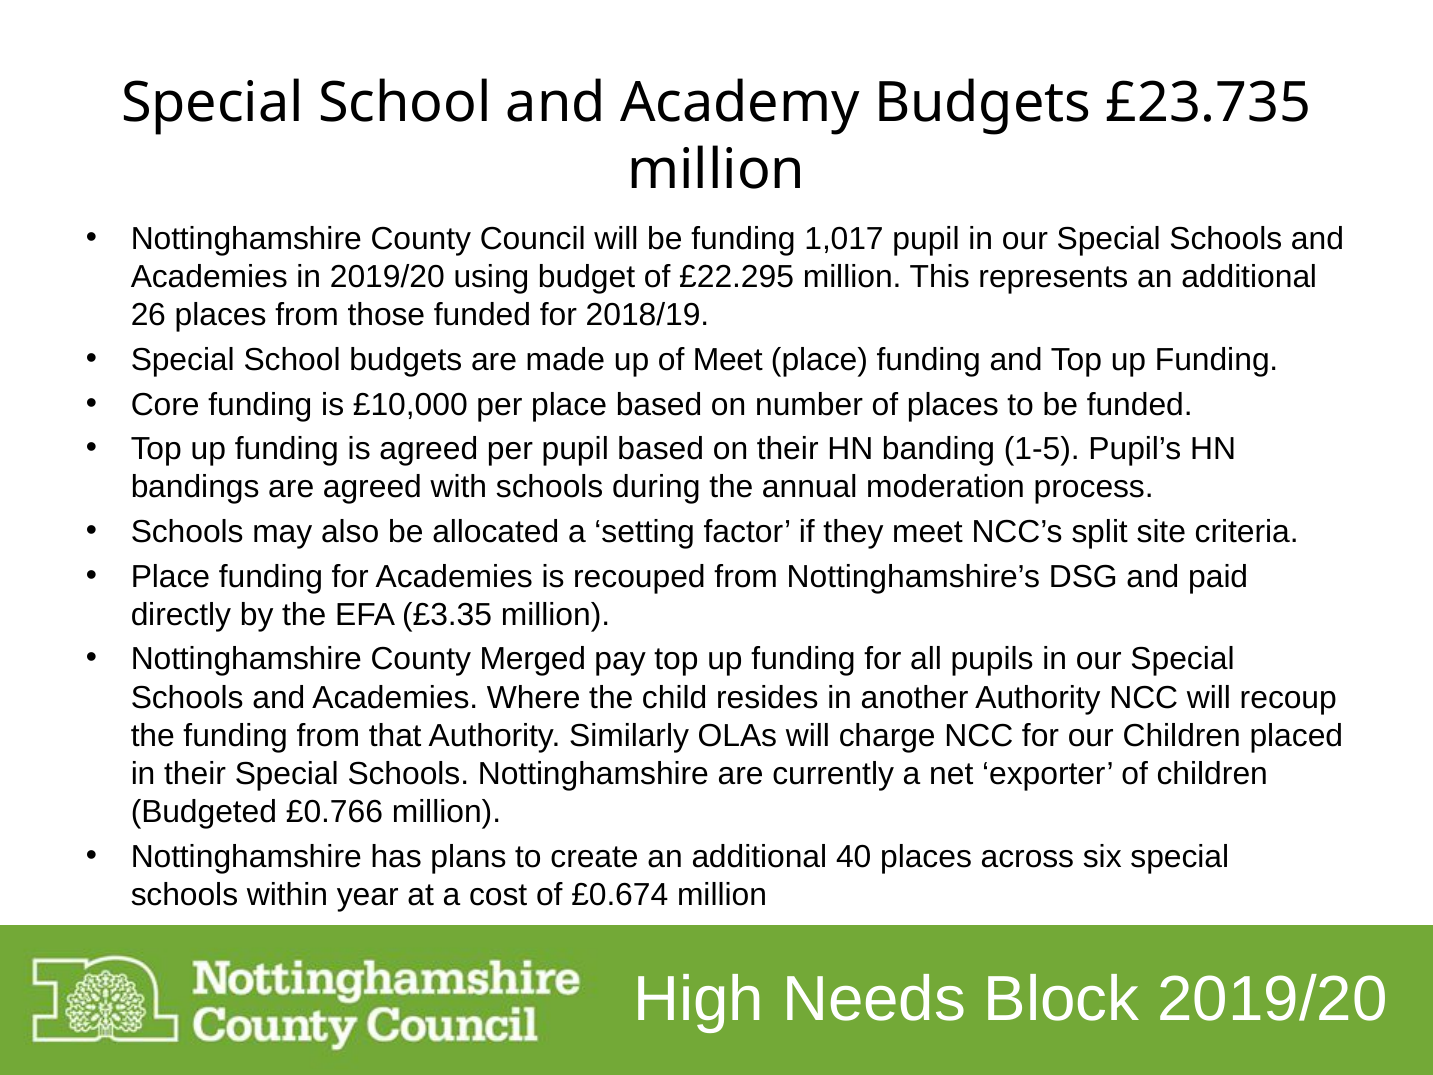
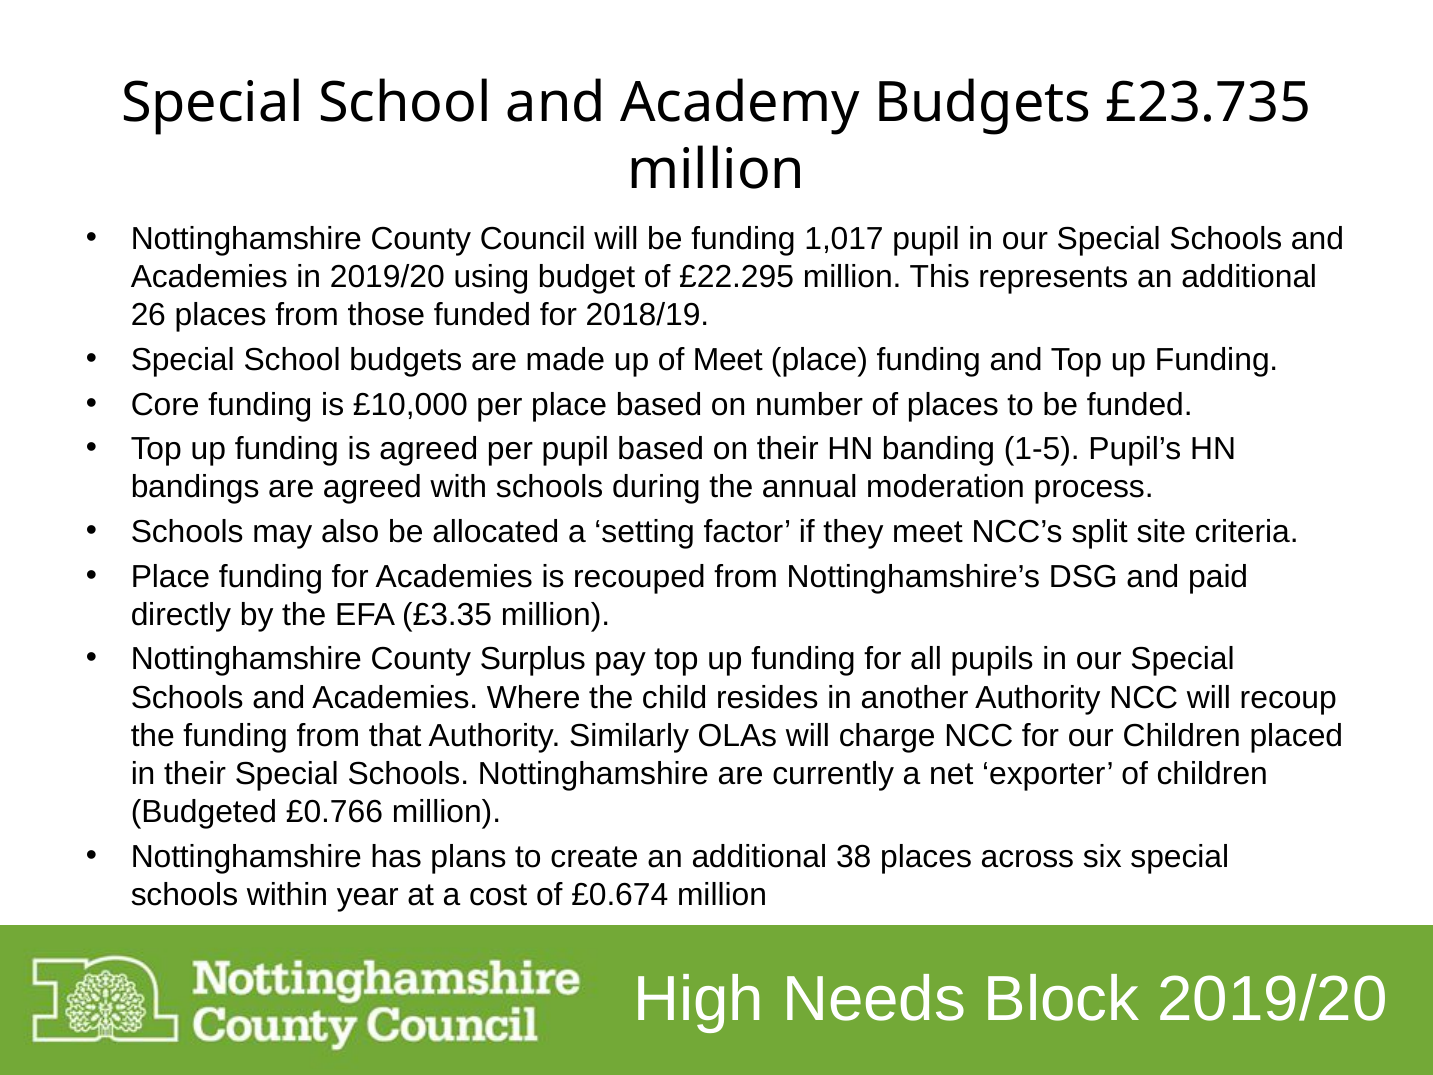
Merged: Merged -> Surplus
40: 40 -> 38
